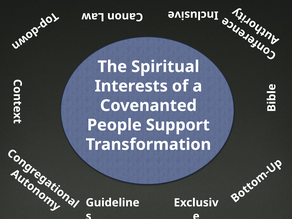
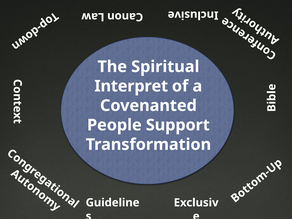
Interests: Interests -> Interpret
